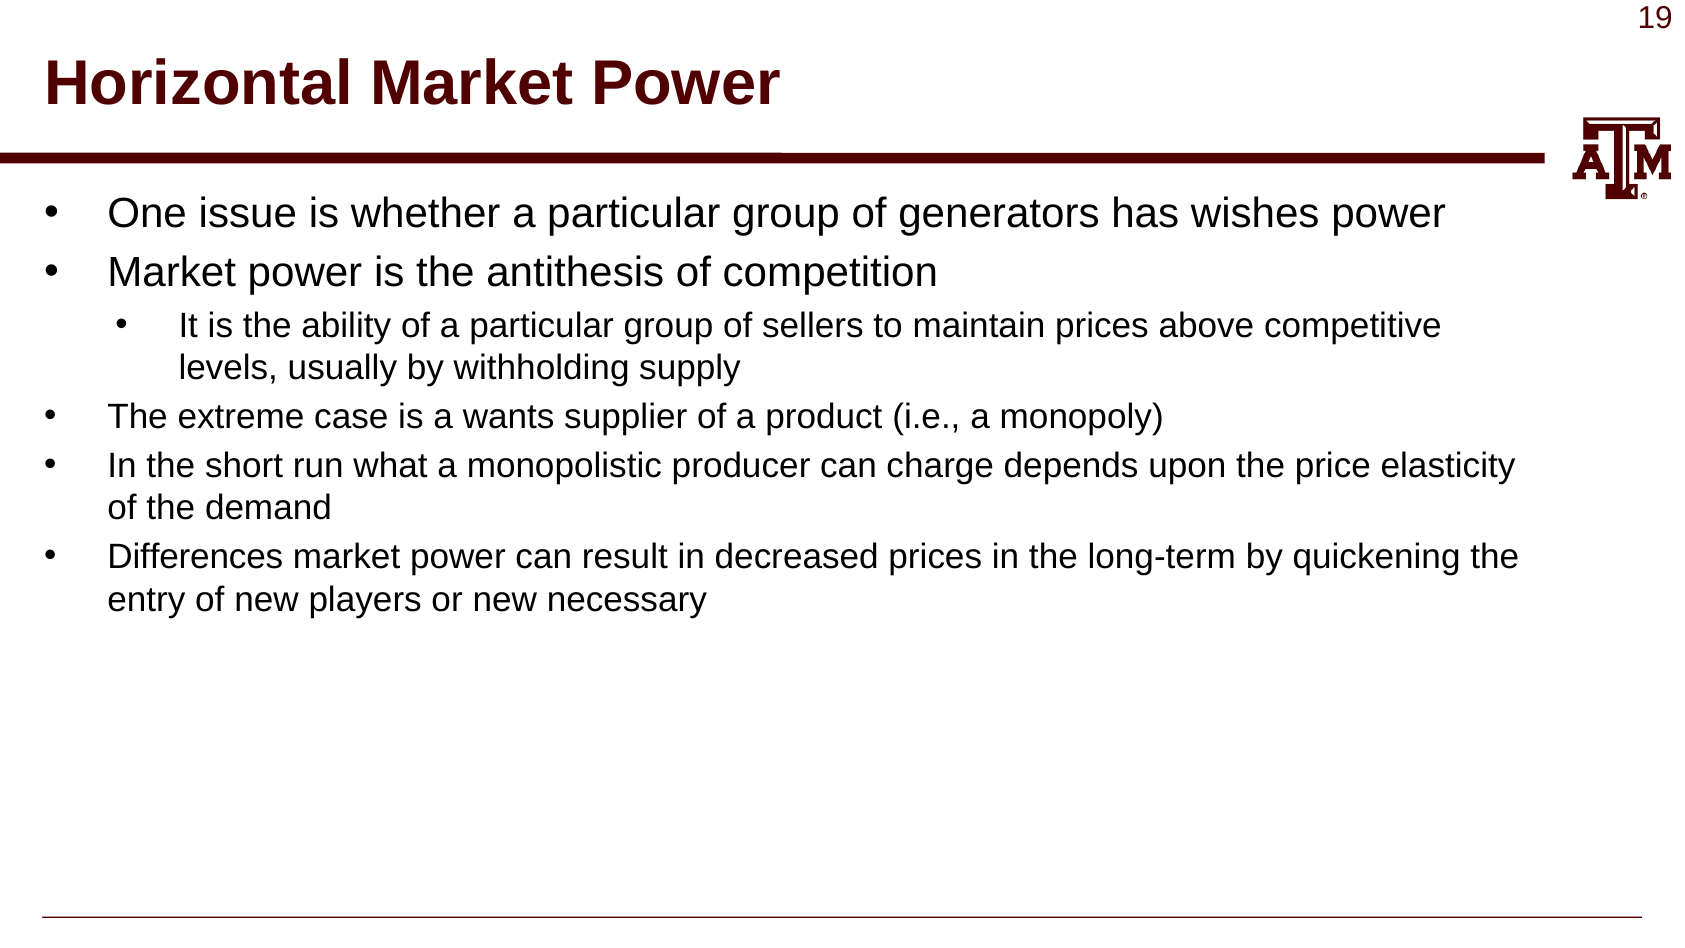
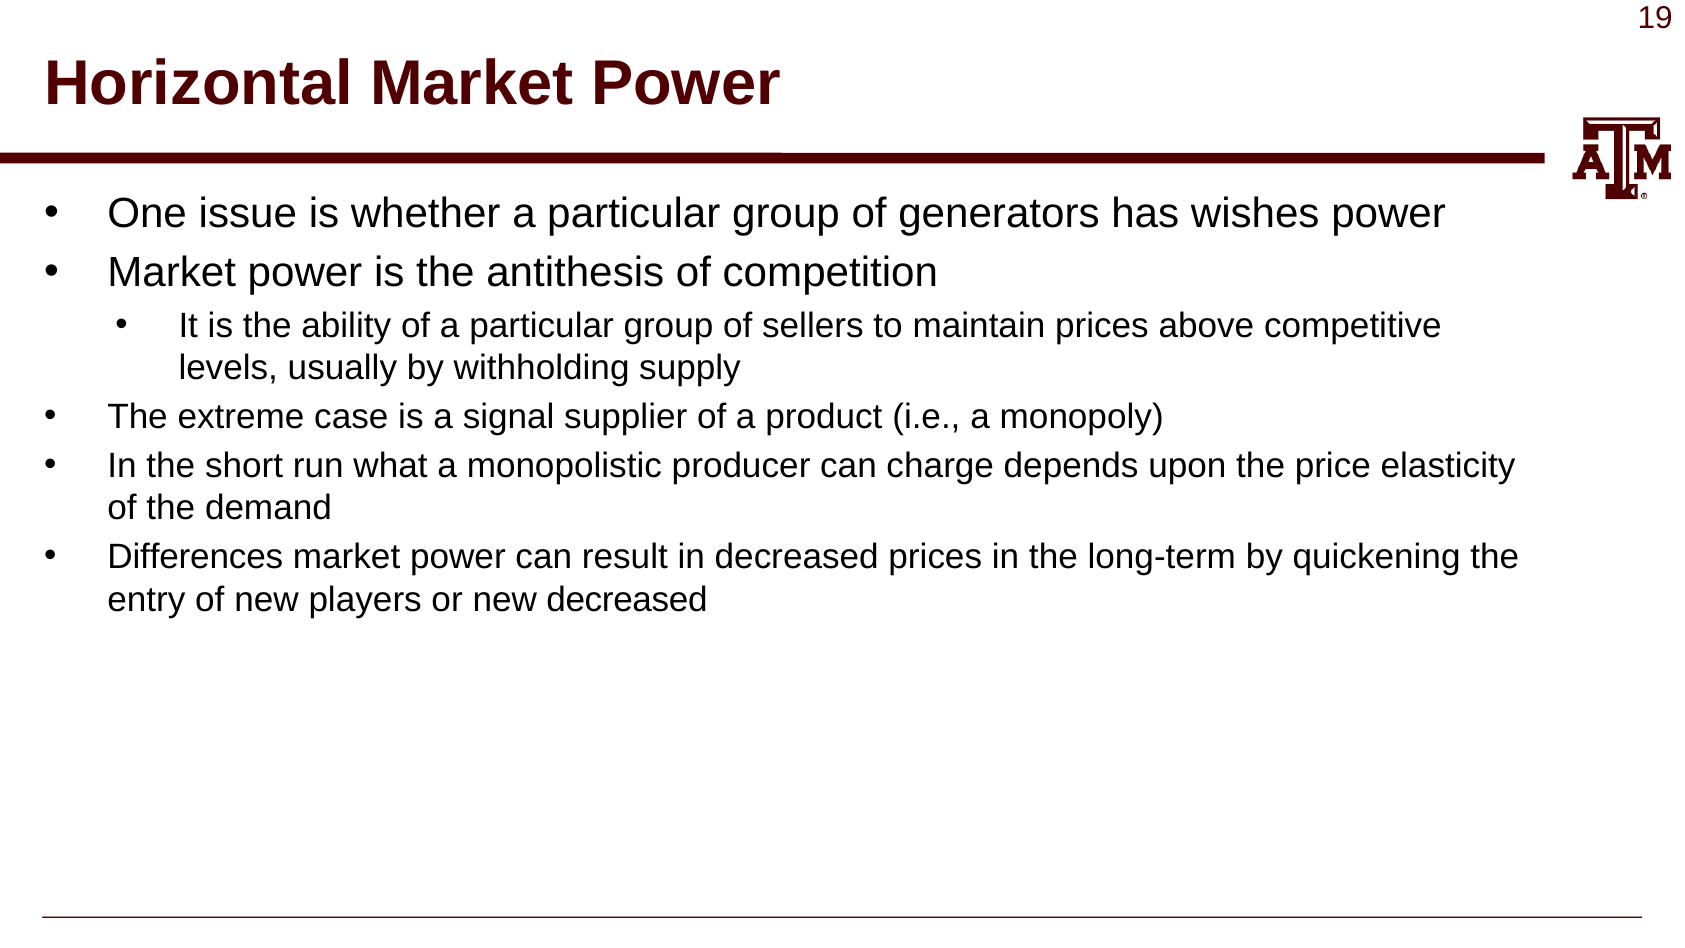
wants: wants -> signal
new necessary: necessary -> decreased
